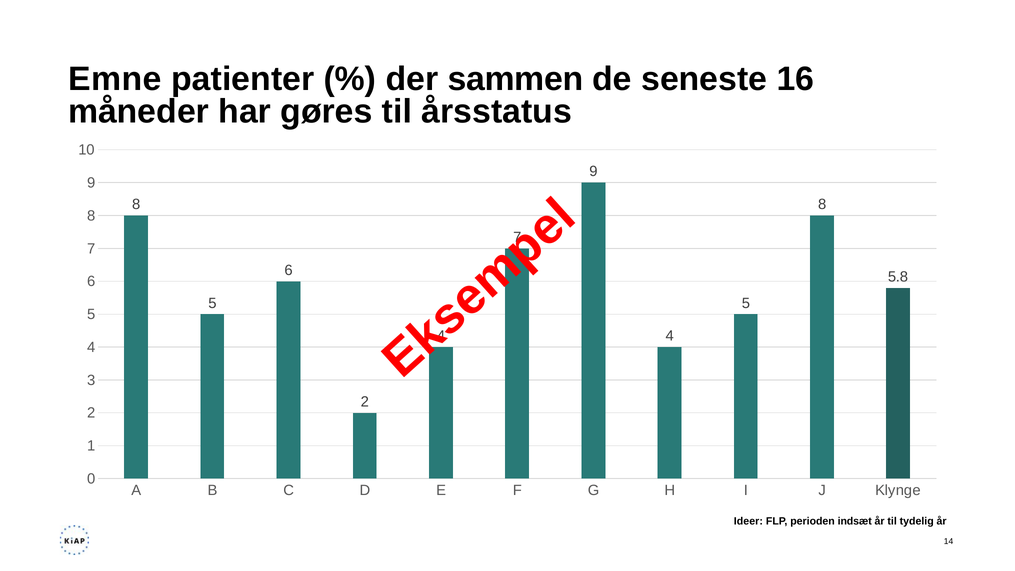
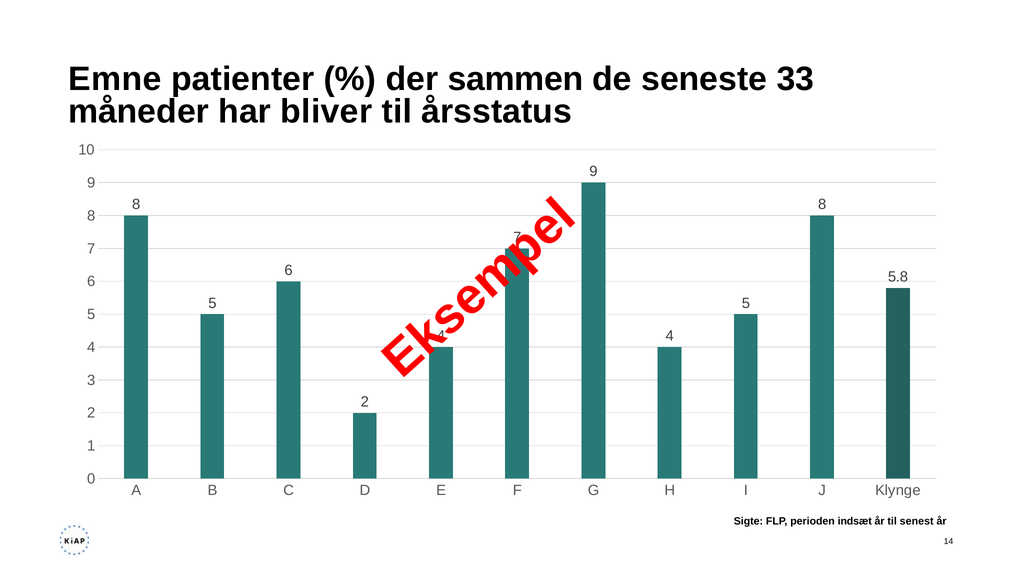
16: 16 -> 33
gøres: gøres -> bliver
Ideer: Ideer -> Sigte
tydelig: tydelig -> senest
